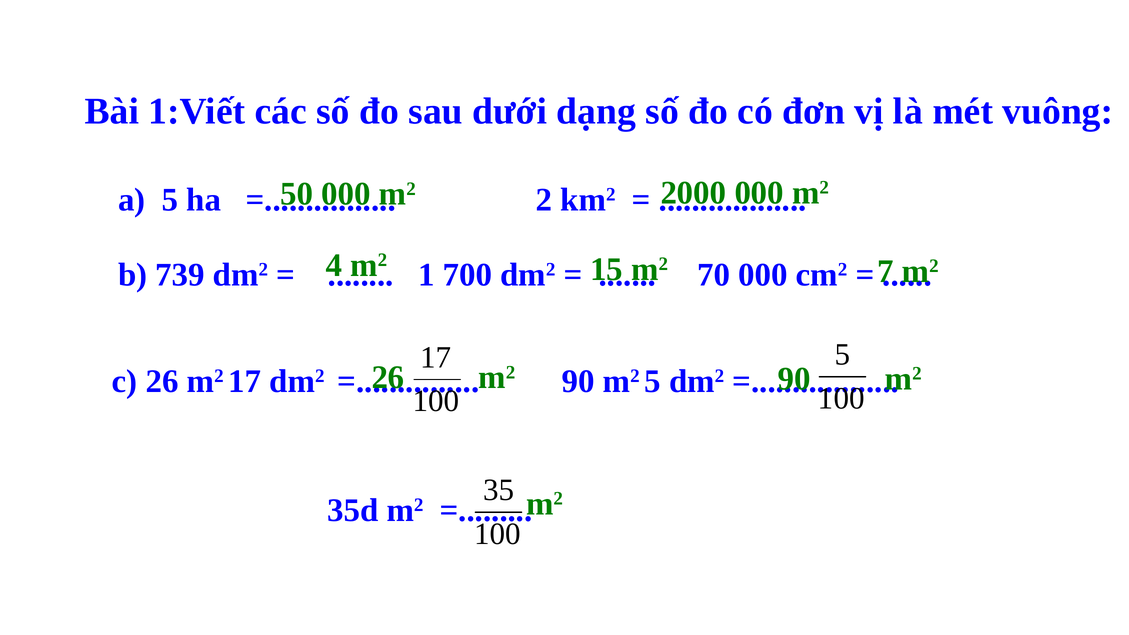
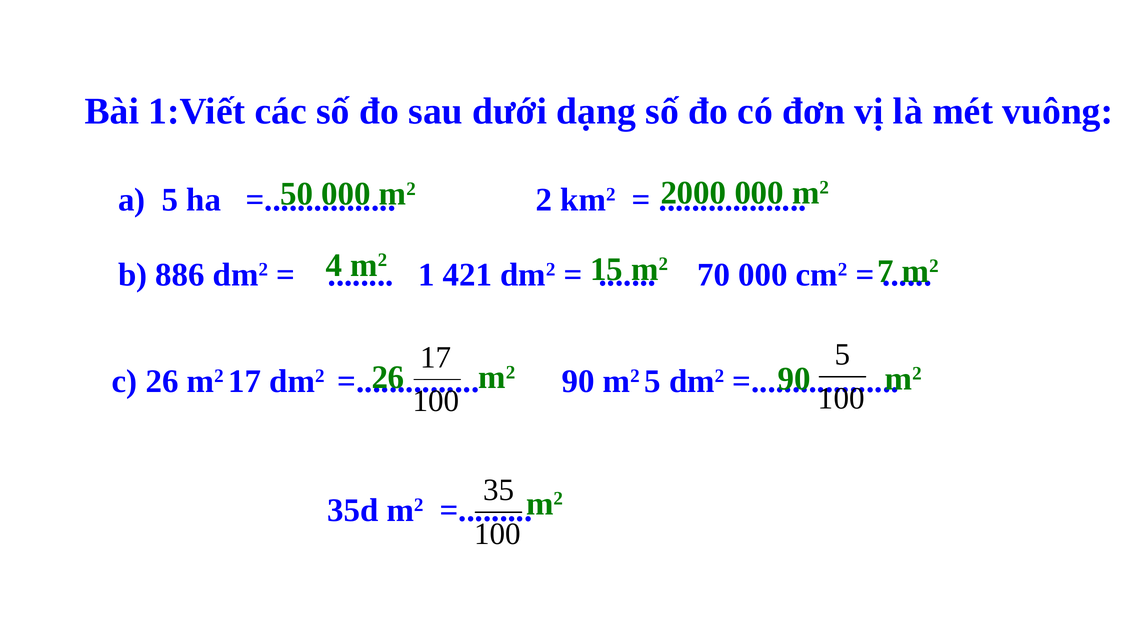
739: 739 -> 886
700: 700 -> 421
